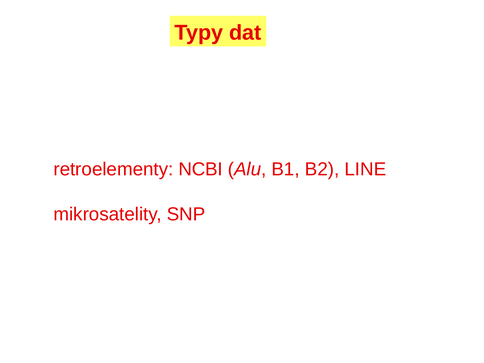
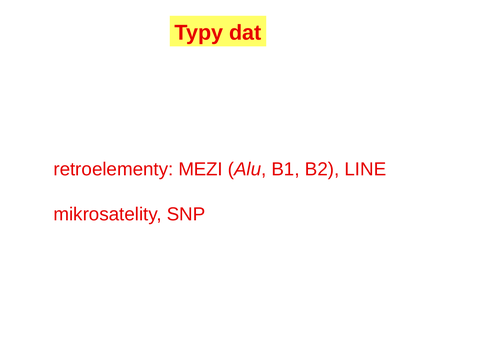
NCBI: NCBI -> MEZI
